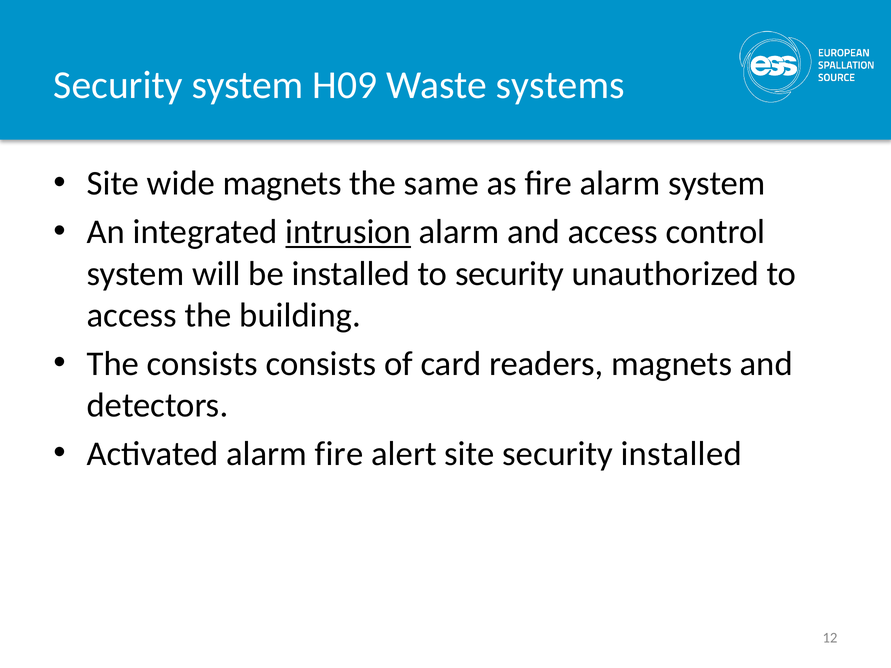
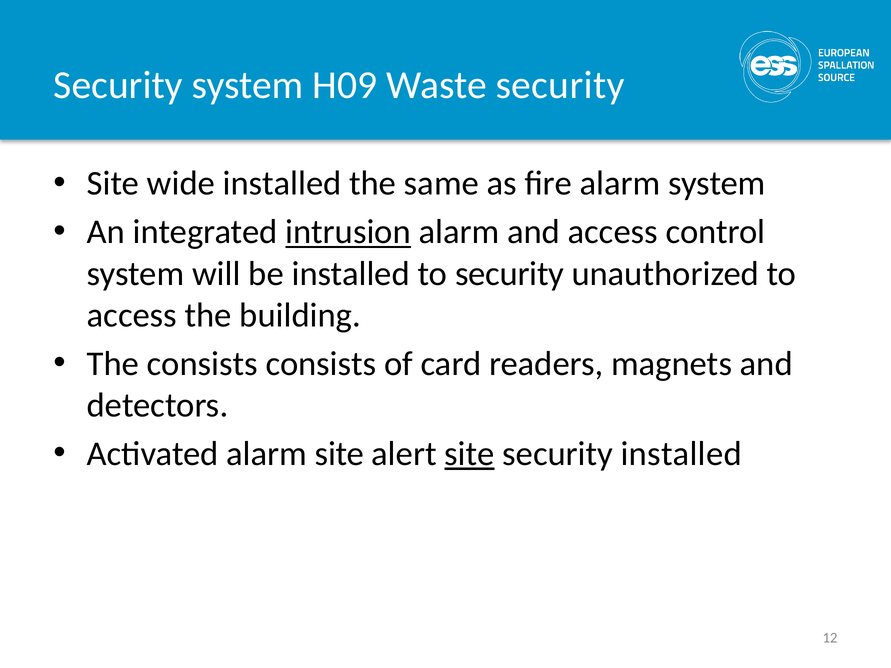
Waste systems: systems -> security
wide magnets: magnets -> installed
alarm fire: fire -> site
site at (469, 454) underline: none -> present
